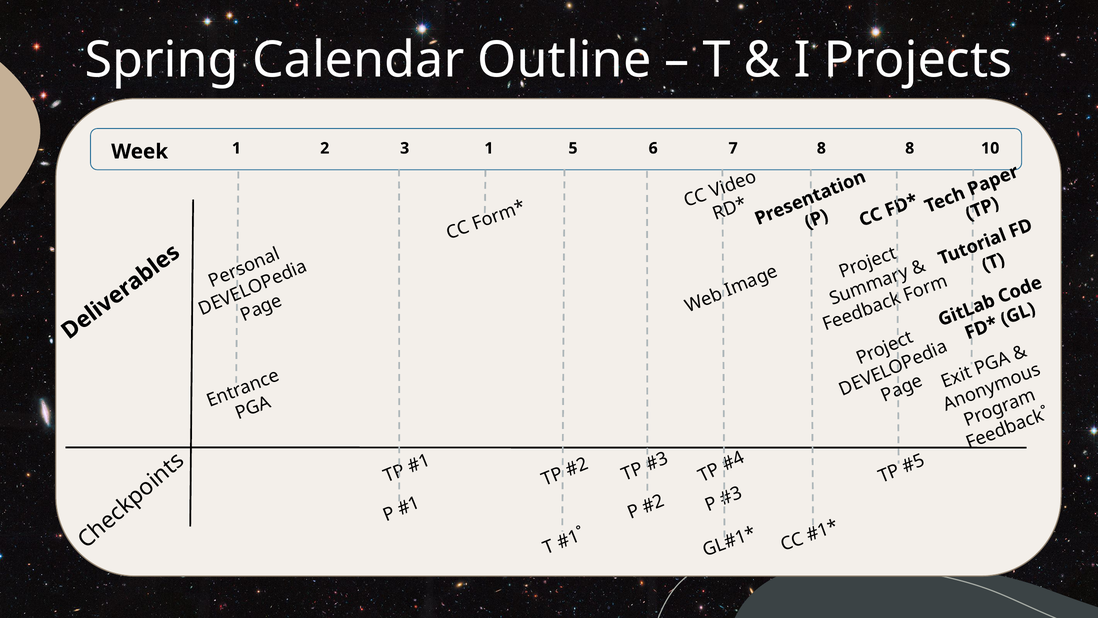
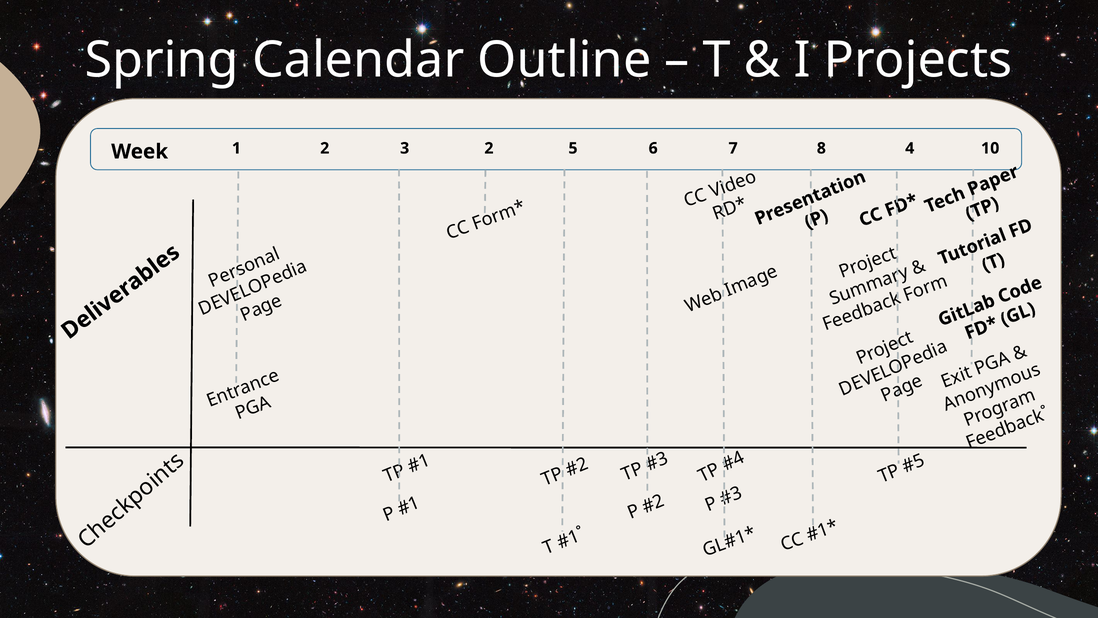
3 1: 1 -> 2
8 8: 8 -> 4
